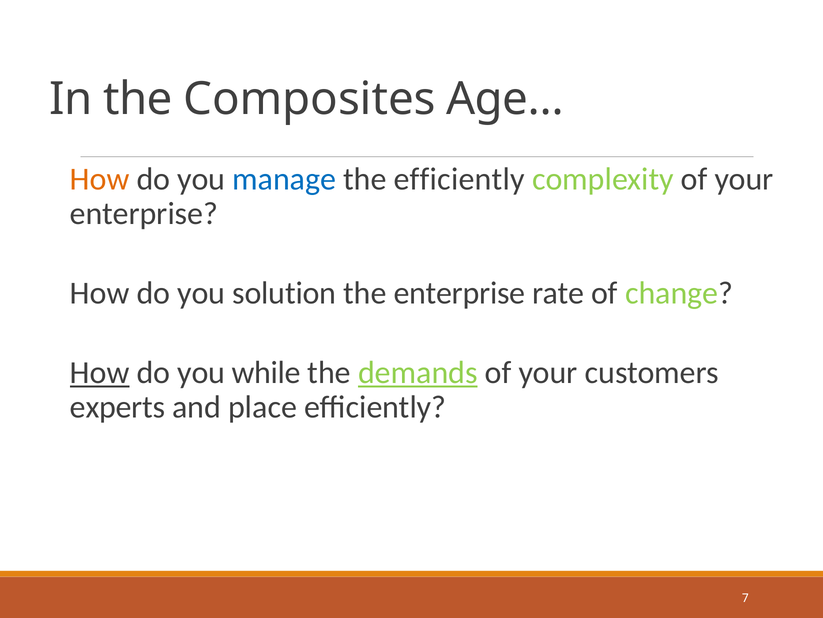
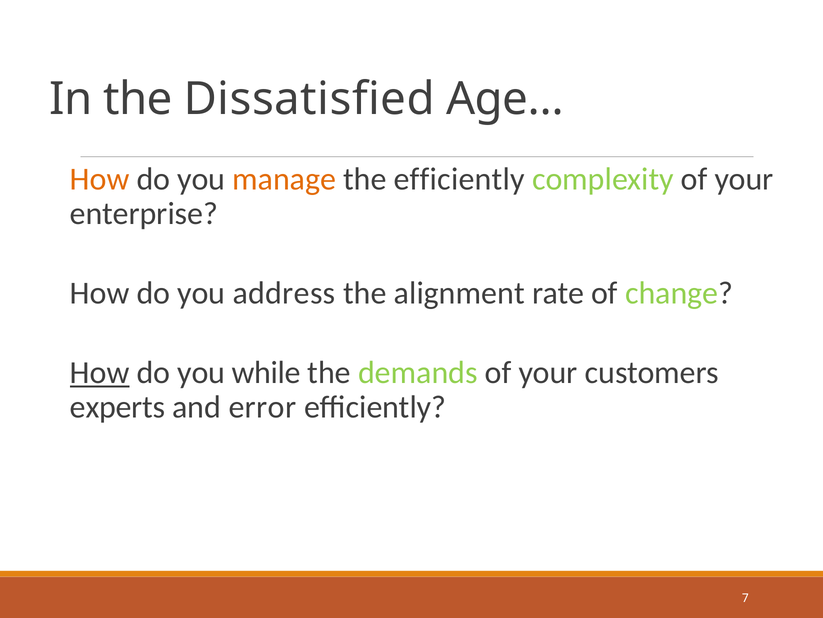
Composites: Composites -> Dissatisfied
manage colour: blue -> orange
solution: solution -> address
the enterprise: enterprise -> alignment
demands underline: present -> none
place: place -> error
